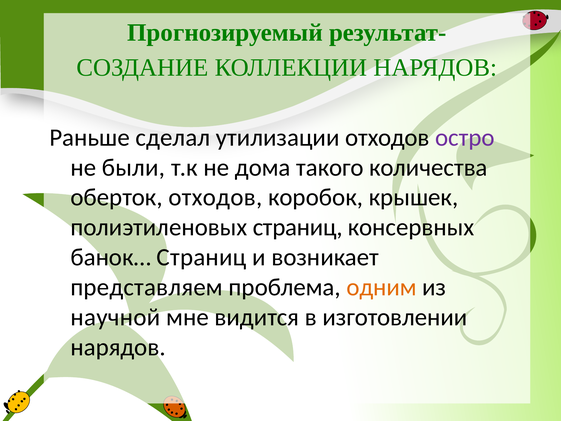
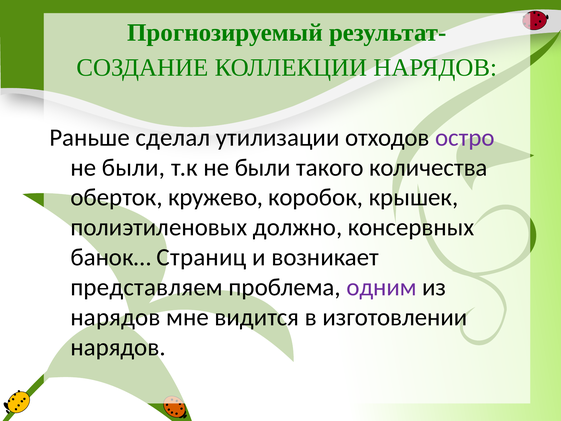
т.к не дома: дома -> были
оберток отходов: отходов -> кружево
полиэтиленовых страниц: страниц -> должно
одним colour: orange -> purple
научной at (115, 317): научной -> нарядов
